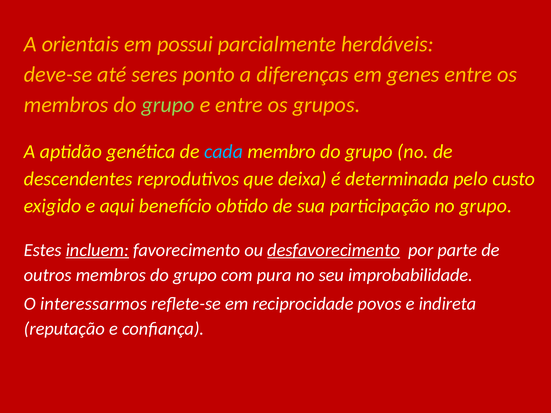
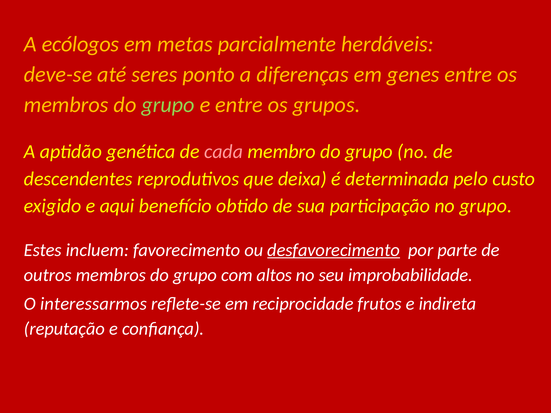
orientais: orientais -> ecólogos
possui: possui -> metas
cada colour: light blue -> pink
incluem underline: present -> none
pura: pura -> altos
povos: povos -> frutos
